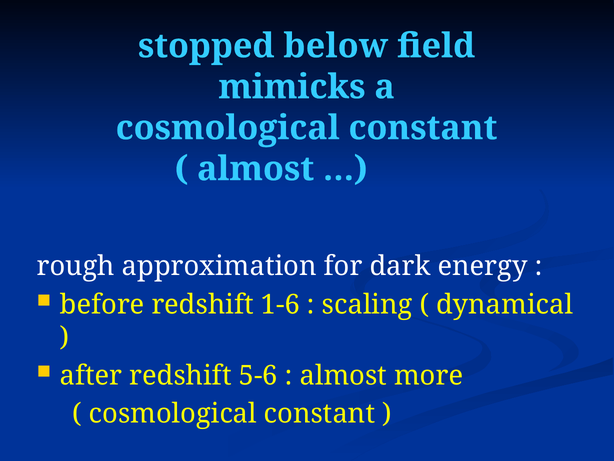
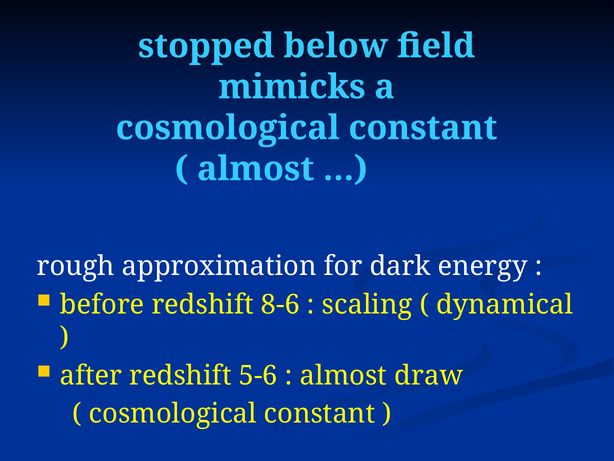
1-6: 1-6 -> 8-6
more: more -> draw
